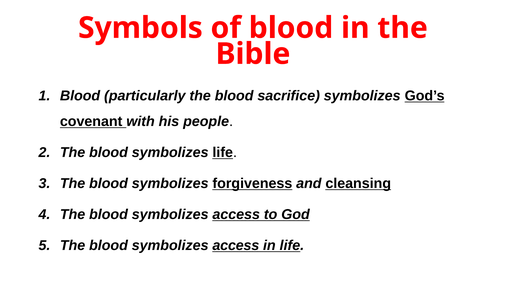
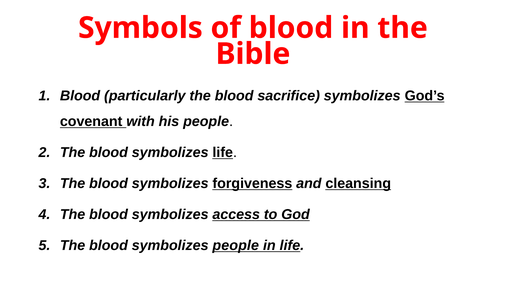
access at (236, 245): access -> people
